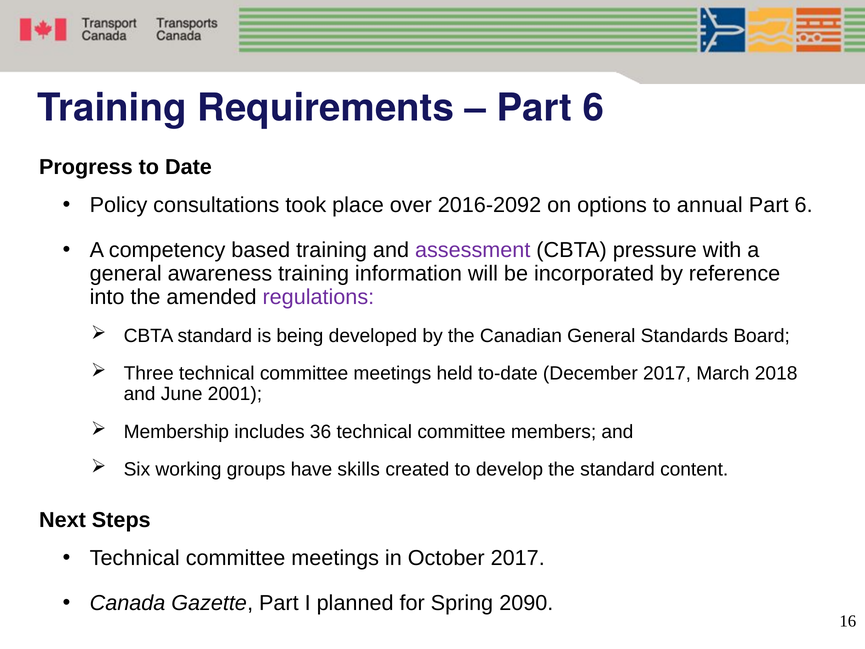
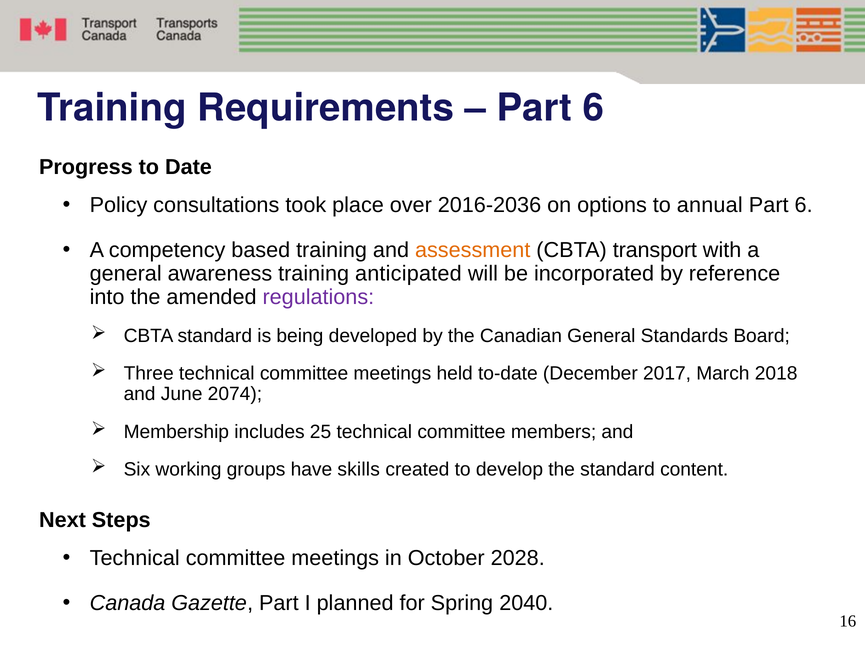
2016-2092: 2016-2092 -> 2016-2036
assessment colour: purple -> orange
pressure: pressure -> transport
information: information -> anticipated
2001: 2001 -> 2074
36: 36 -> 25
October 2017: 2017 -> 2028
2090: 2090 -> 2040
